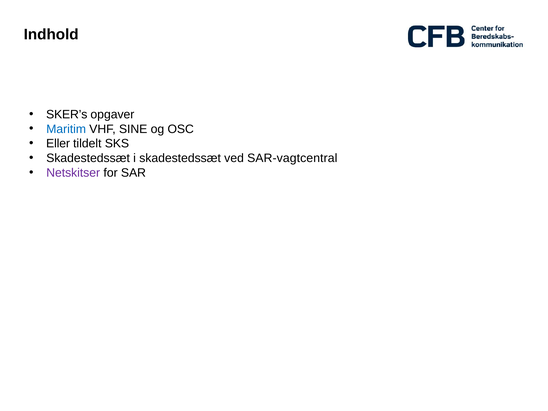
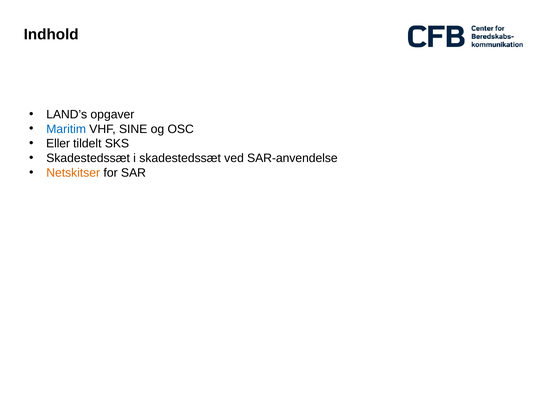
SKER’s: SKER’s -> LAND’s
SAR-vagtcentral: SAR-vagtcentral -> SAR-anvendelse
Netskitser colour: purple -> orange
